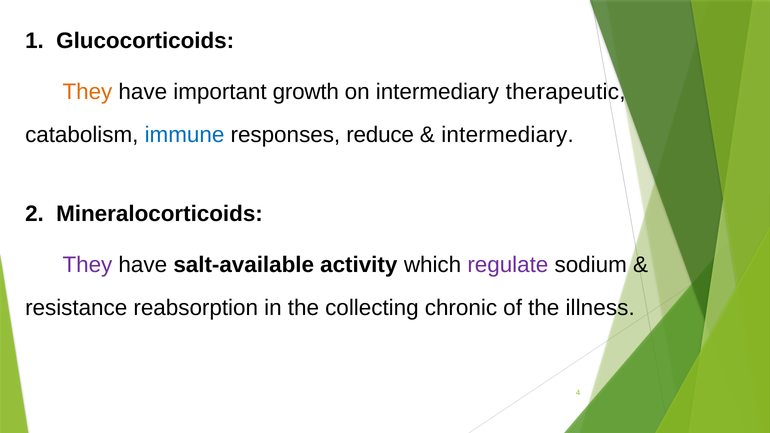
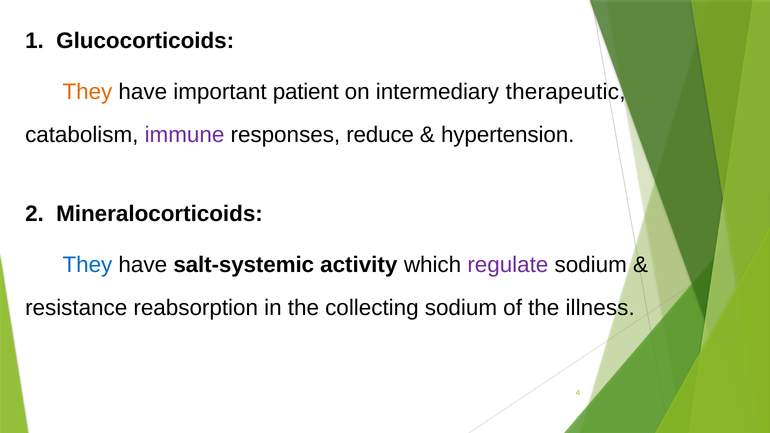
growth: growth -> patient
immune colour: blue -> purple
intermediary at (508, 135): intermediary -> hypertension
They at (87, 265) colour: purple -> blue
salt-available: salt-available -> salt-systemic
collecting chronic: chronic -> sodium
